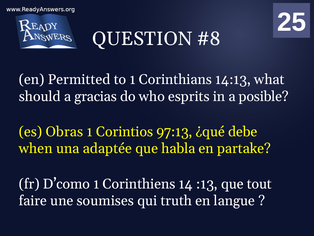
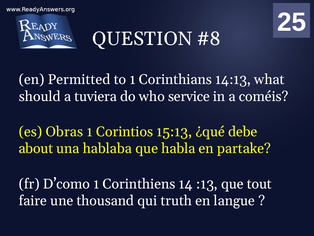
gracias: gracias -> tuviera
esprits: esprits -> service
posible: posible -> coméis
97:13: 97:13 -> 15:13
when: when -> about
adaptée: adaptée -> hablaba
soumises: soumises -> thousand
